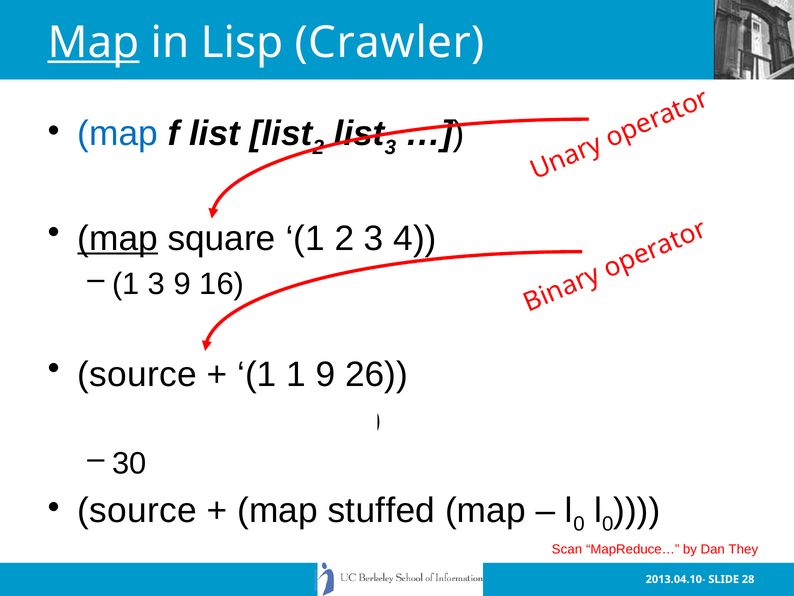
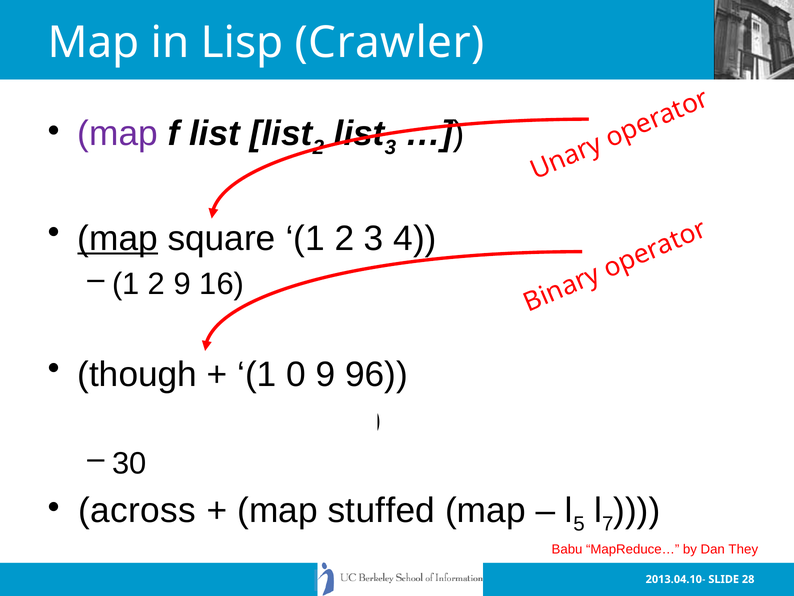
Map at (94, 43) underline: present -> none
map at (118, 133) colour: blue -> purple
3 at (157, 284): 3 -> 2
source at (137, 374): source -> though
1 1: 1 -> 0
26: 26 -> 96
source at (137, 510): source -> across
0 at (579, 524): 0 -> 5
0 at (608, 524): 0 -> 7
Scan: Scan -> Babu
